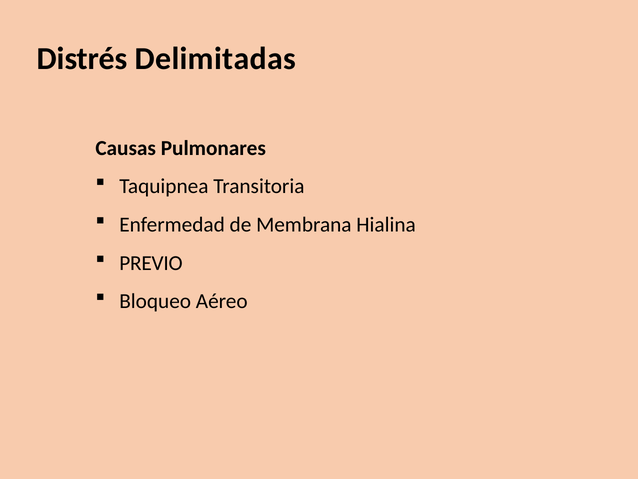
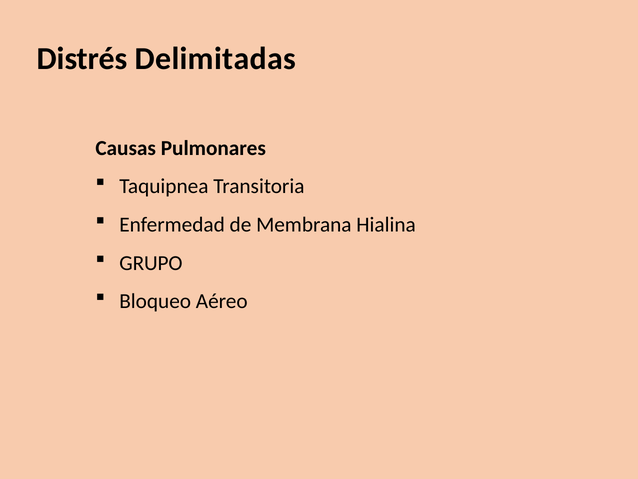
PREVIO: PREVIO -> GRUPO
